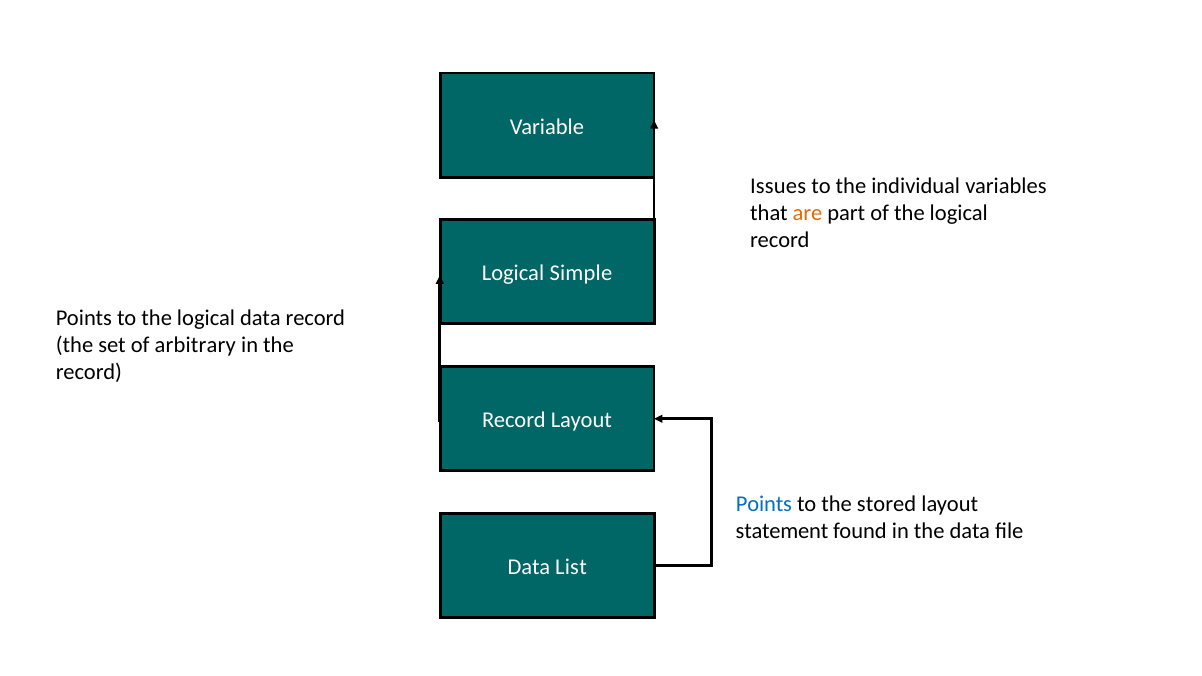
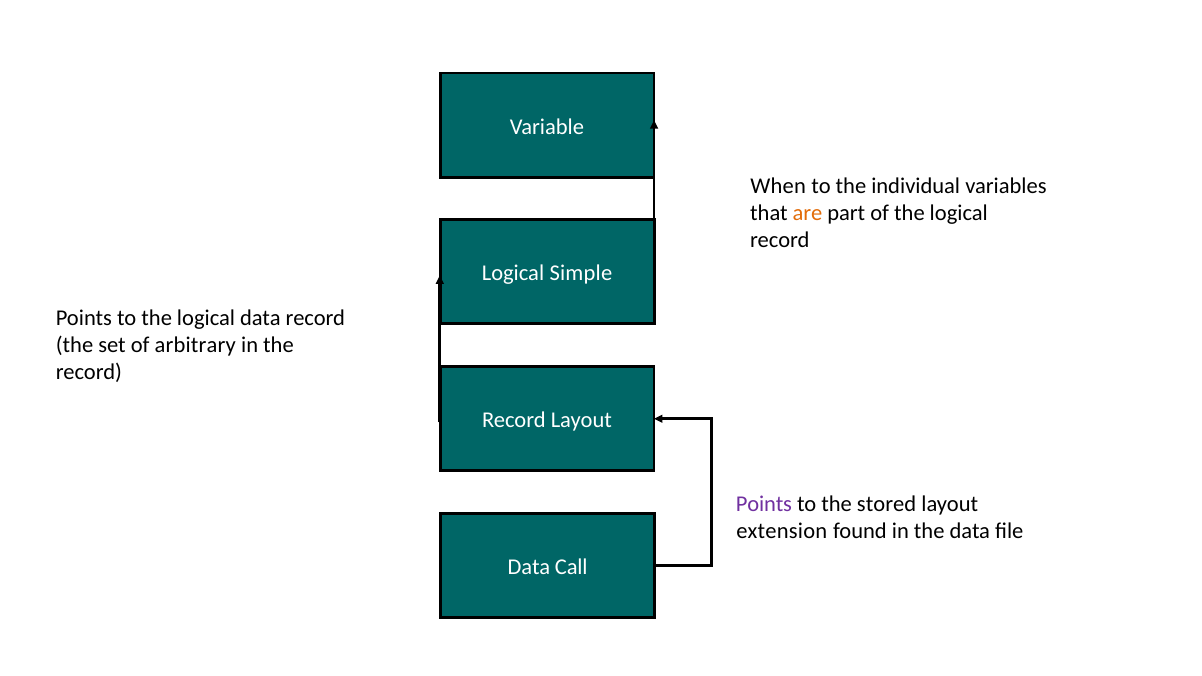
Issues: Issues -> When
Points at (764, 504) colour: blue -> purple
statement: statement -> extension
List: List -> Call
